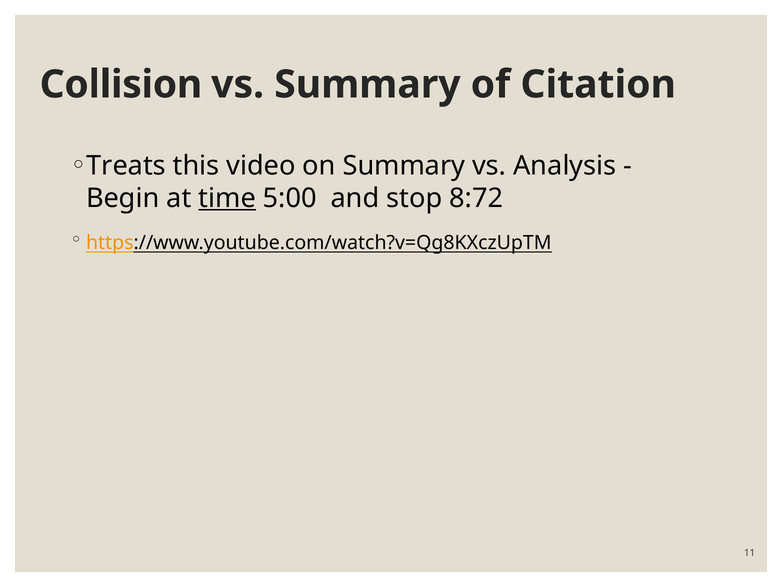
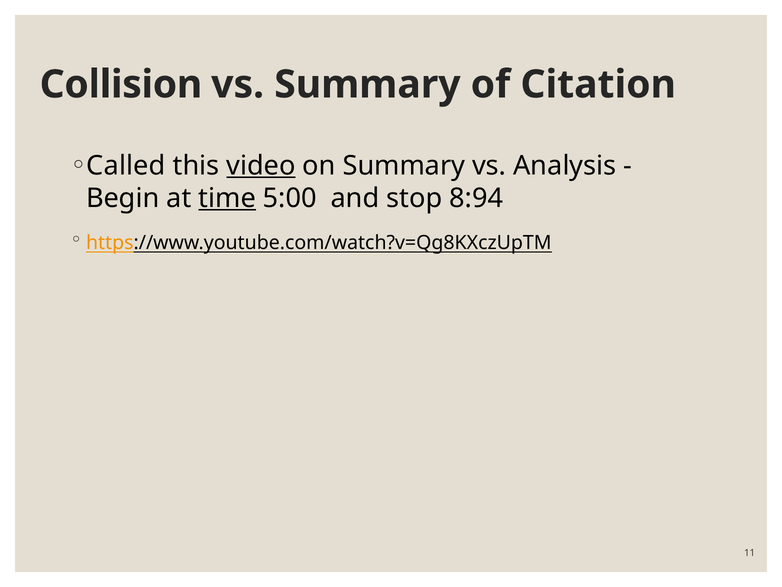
Treats: Treats -> Called
video underline: none -> present
8:72: 8:72 -> 8:94
